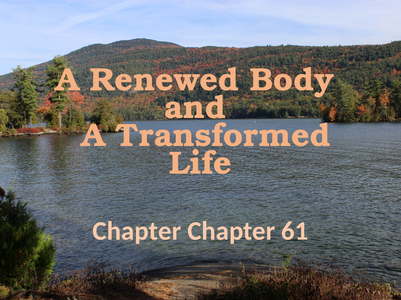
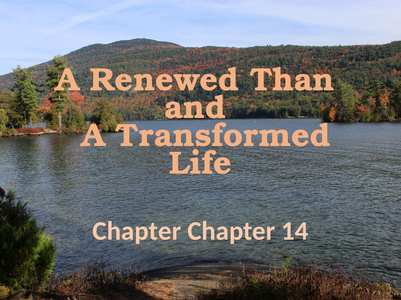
Body: Body -> Than
61: 61 -> 14
